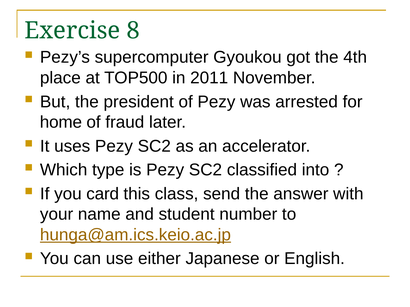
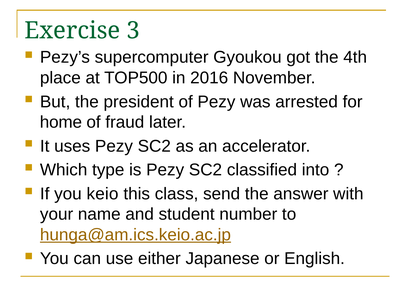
8: 8 -> 3
2011: 2011 -> 2016
card: card -> keio
